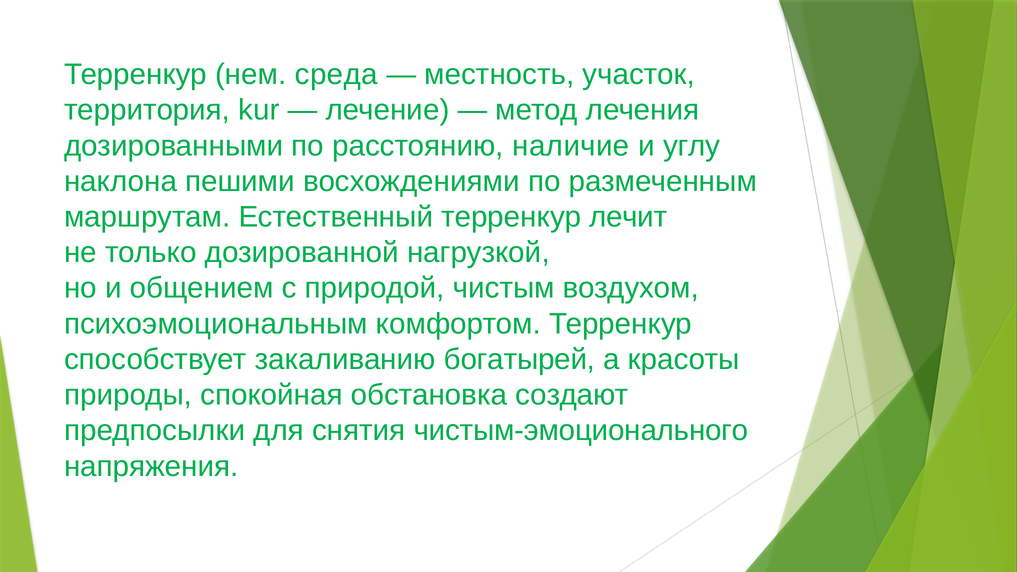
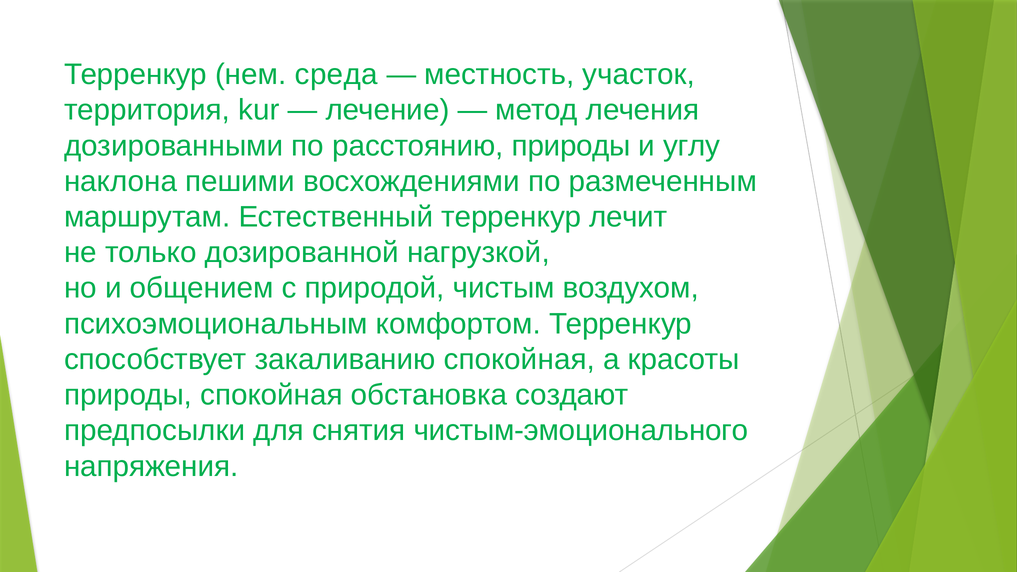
расстоянию наличие: наличие -> природы
закаливанию богатырей: богатырей -> спокойная
